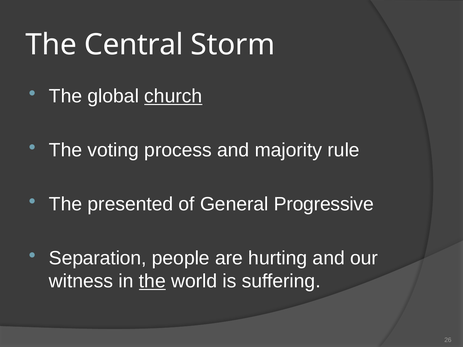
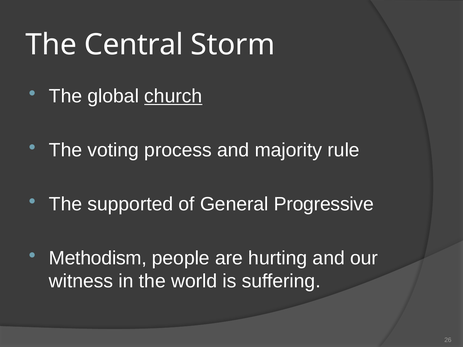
presented: presented -> supported
Separation: Separation -> Methodism
the at (152, 281) underline: present -> none
